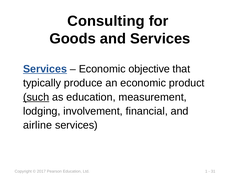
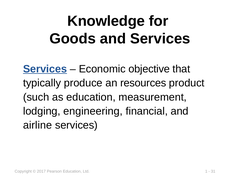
Consulting: Consulting -> Knowledge
an economic: economic -> resources
such underline: present -> none
involvement: involvement -> engineering
